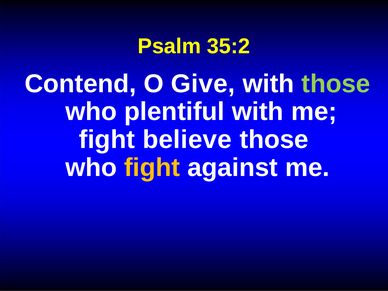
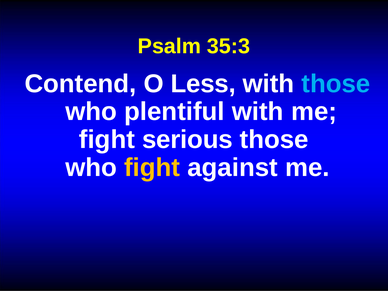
35:2: 35:2 -> 35:3
Give: Give -> Less
those at (336, 84) colour: light green -> light blue
believe: believe -> serious
